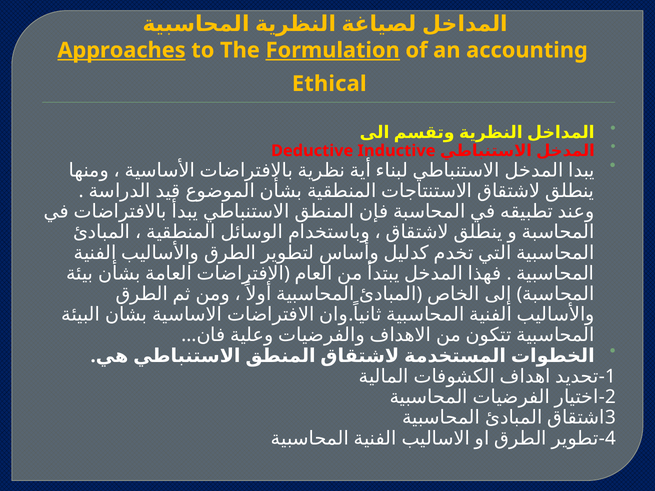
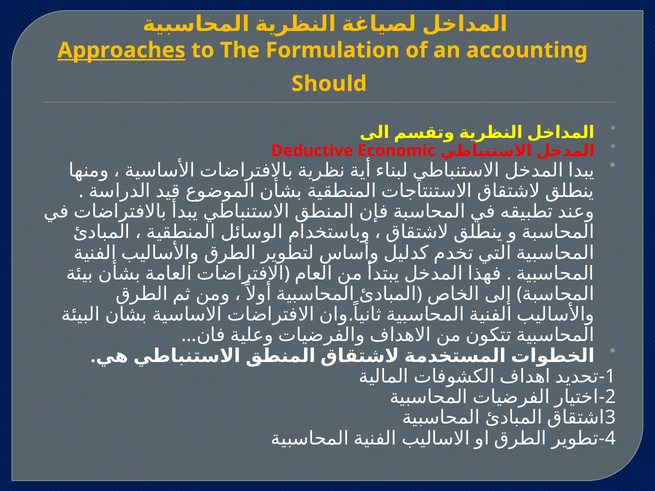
Formulation underline: present -> none
Ethical: Ethical -> Should
Inductive: Inductive -> Economic
